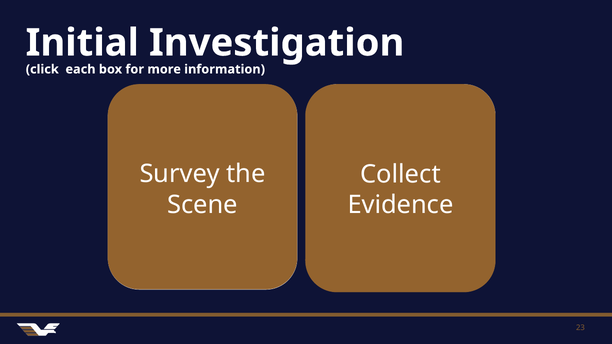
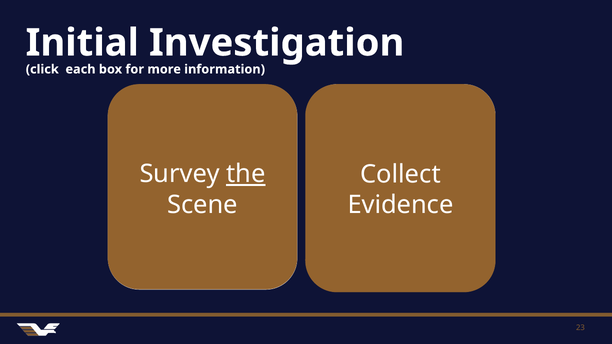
the at (246, 174) underline: none -> present
